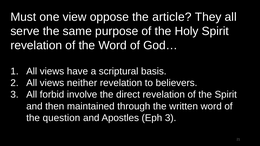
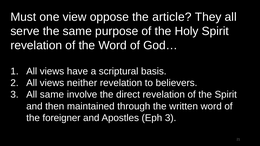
All forbid: forbid -> same
question: question -> foreigner
